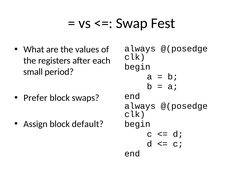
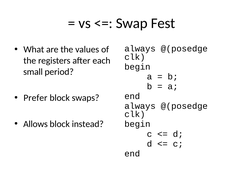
Assign: Assign -> Allows
default: default -> instead
